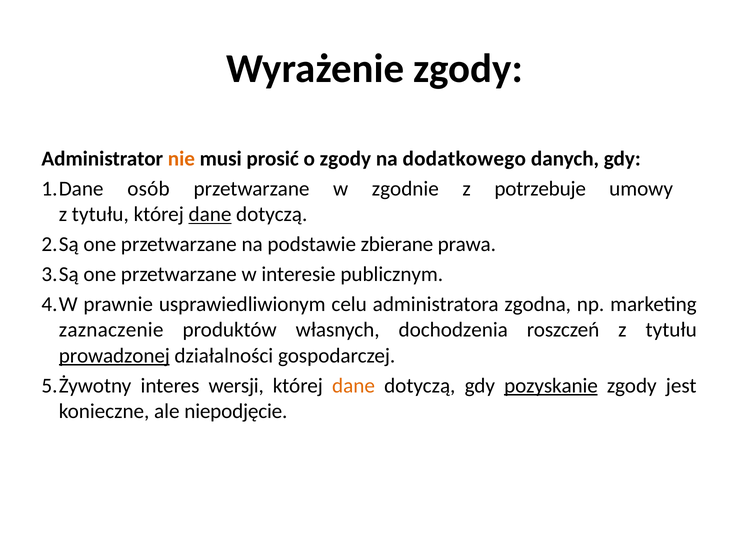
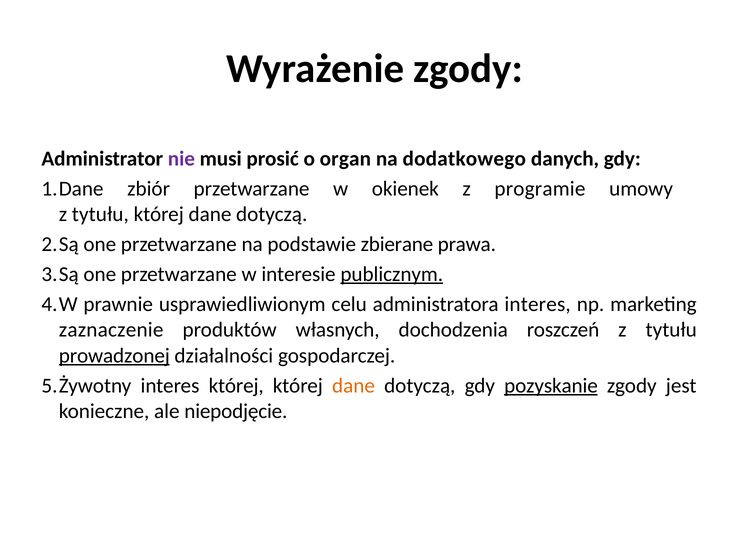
nie colour: orange -> purple
o zgody: zgody -> organ
osób: osób -> zbiór
zgodnie: zgodnie -> okienek
potrzebuje: potrzebuje -> programie
dane at (210, 214) underline: present -> none
publicznym underline: none -> present
administratora zgodna: zgodna -> interes
interes wersji: wersji -> której
